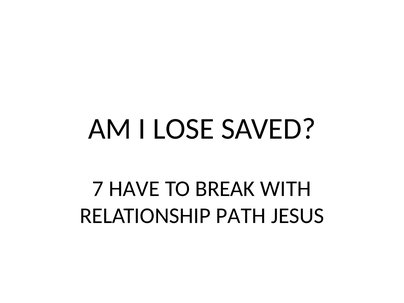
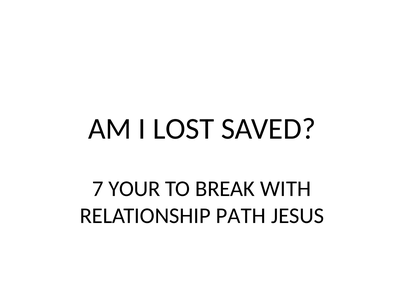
LOSE: LOSE -> LOST
HAVE: HAVE -> YOUR
